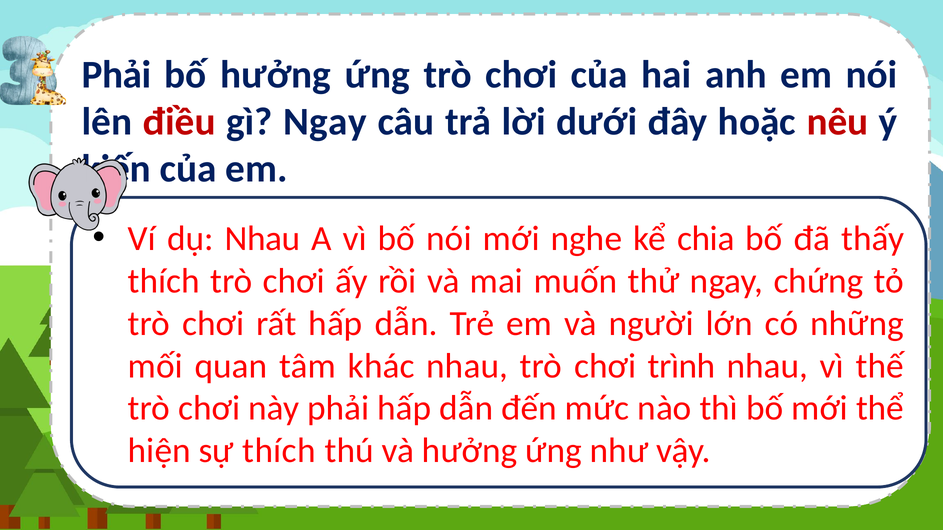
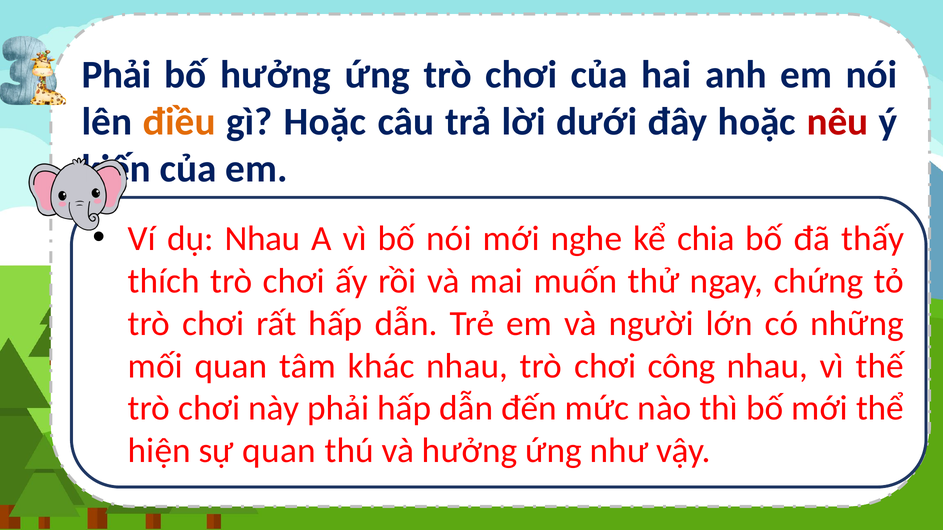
điều colour: red -> orange
gì Ngay: Ngay -> Hoặc
trình: trình -> công
sự thích: thích -> quan
